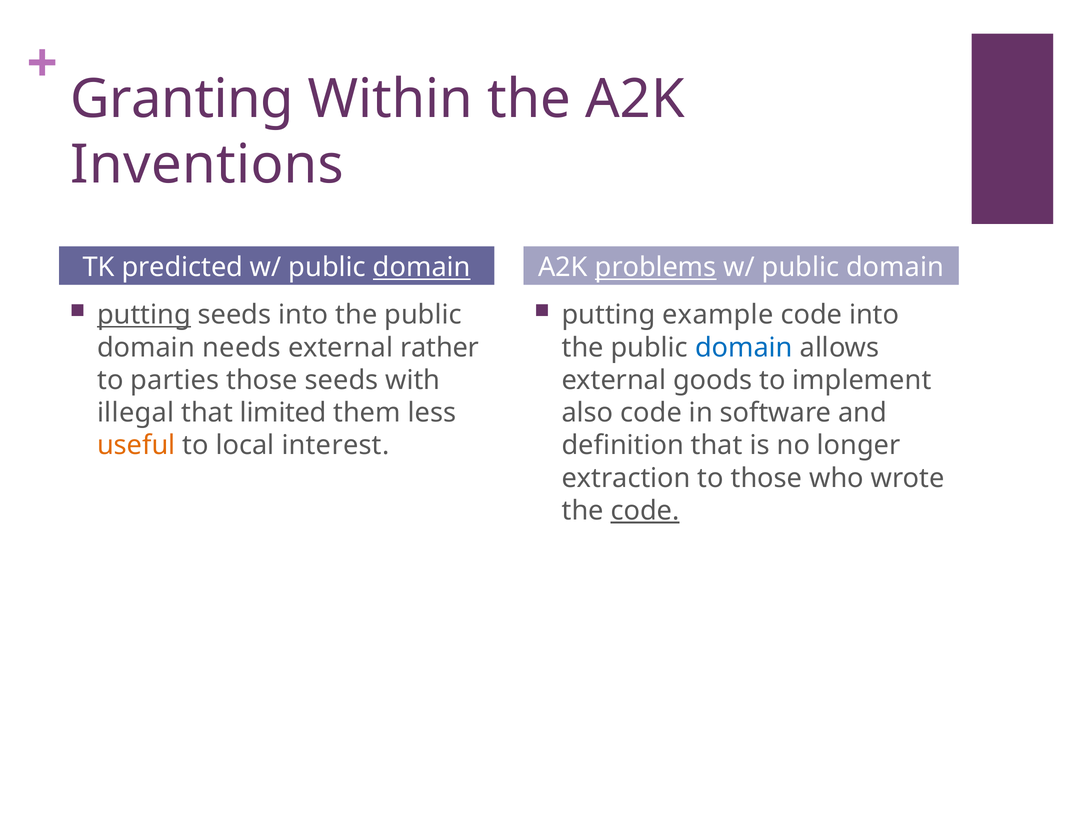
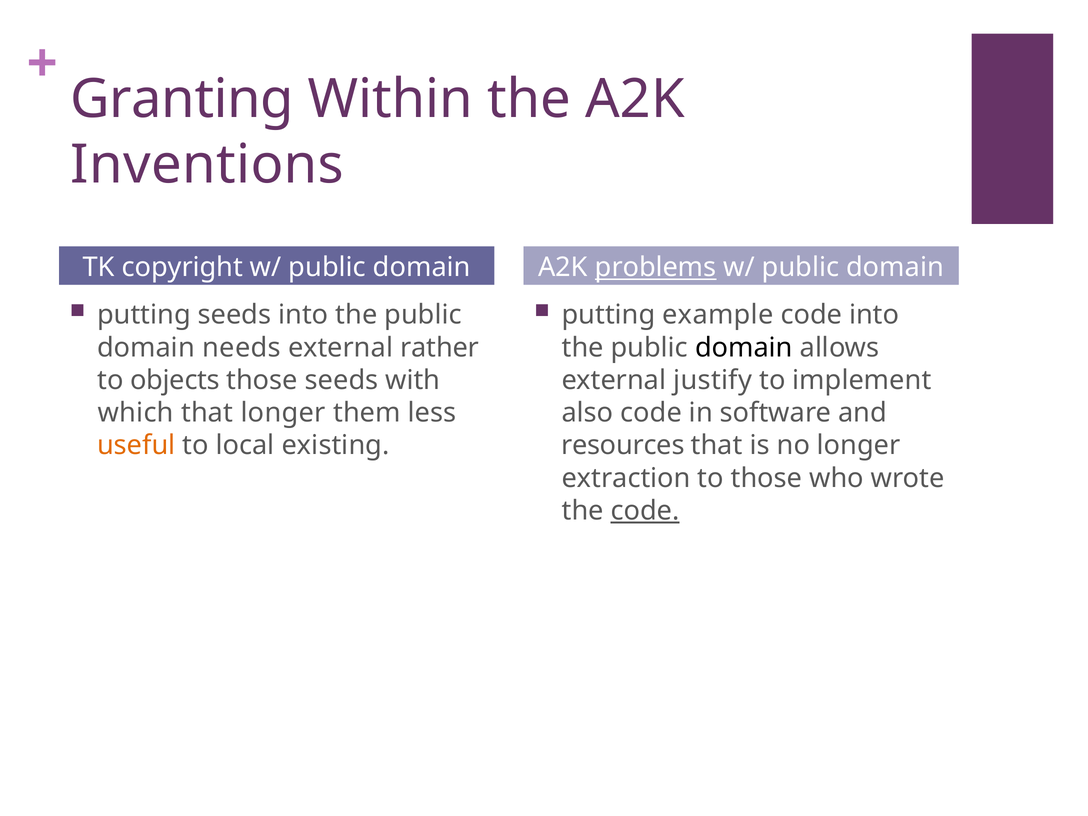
predicted: predicted -> copyright
domain at (422, 267) underline: present -> none
putting at (144, 315) underline: present -> none
domain at (744, 348) colour: blue -> black
parties: parties -> objects
goods: goods -> justify
illegal: illegal -> which
that limited: limited -> longer
interest: interest -> existing
definition: definition -> resources
